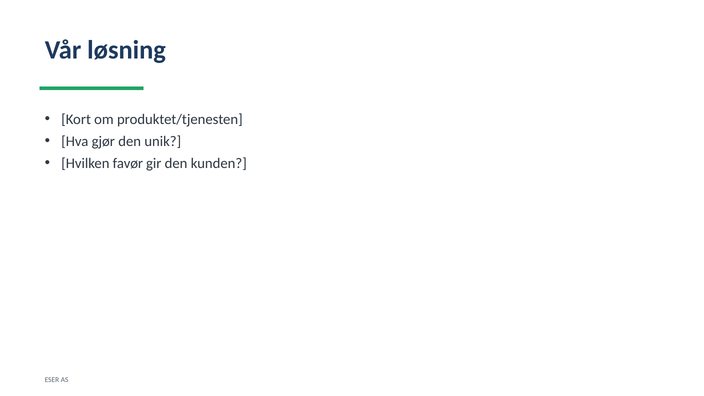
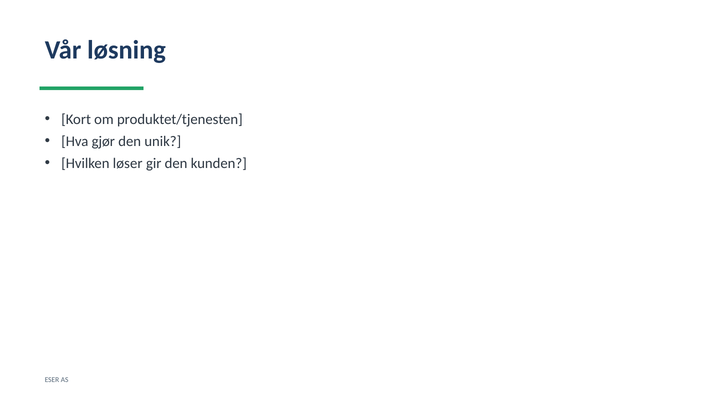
favør: favør -> løser
